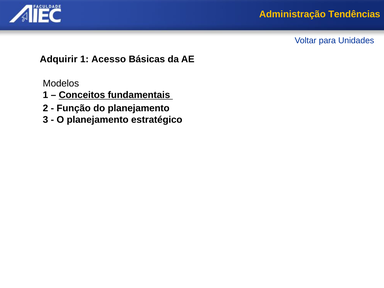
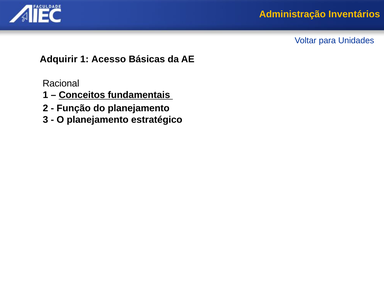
Tendências: Tendências -> Inventários
Modelos: Modelos -> Racional
